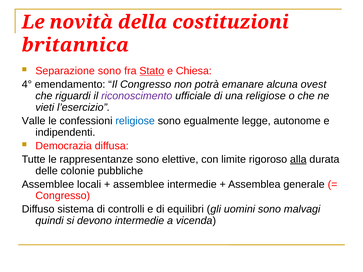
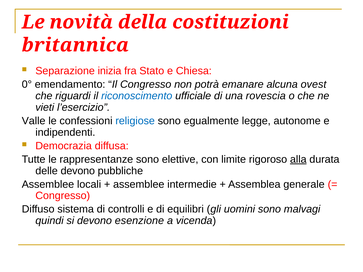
Separazione sono: sono -> inizia
Stato underline: present -> none
4°: 4° -> 0°
riconoscimento colour: purple -> blue
una religiose: religiose -> rovescia
delle colonie: colonie -> devono
devono intermedie: intermedie -> esenzione
